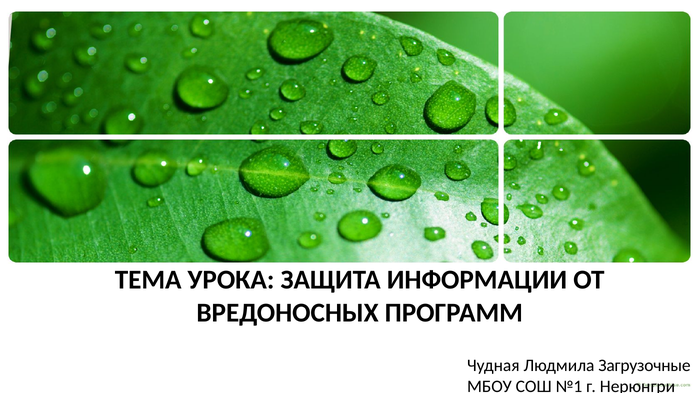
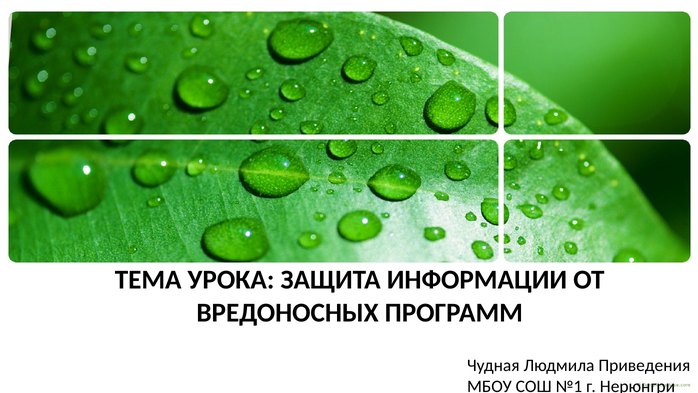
Загрузочные: Загрузочные -> Приведения
